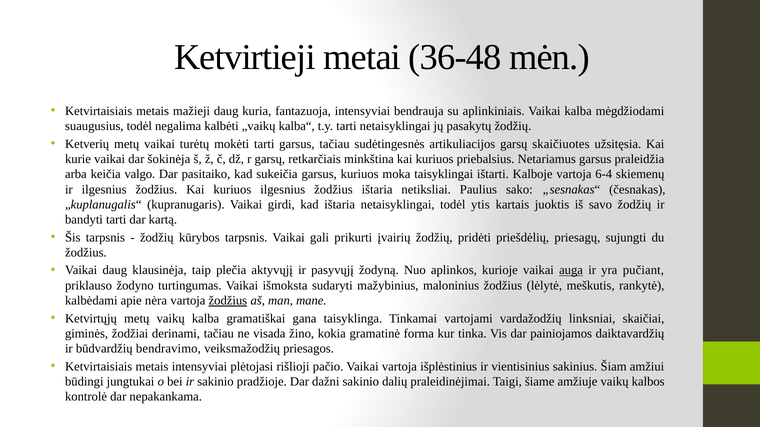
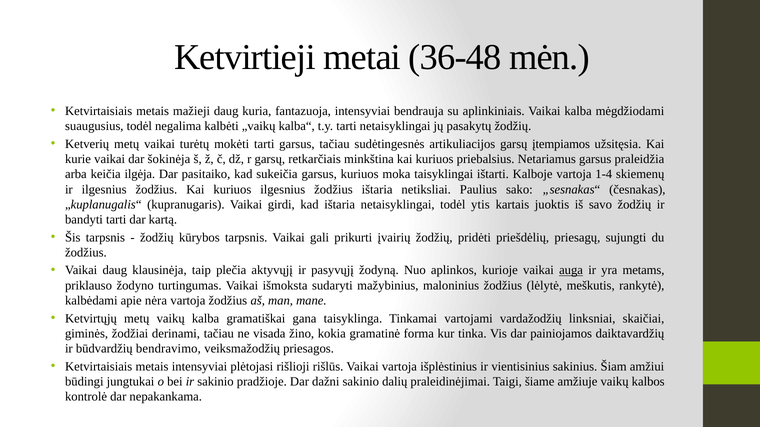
skaičiuotes: skaičiuotes -> įtempiamos
valgo: valgo -> ilgėja
6-4: 6-4 -> 1-4
pučiant: pučiant -> metams
žodžius at (228, 301) underline: present -> none
pačio: pačio -> rišlūs
